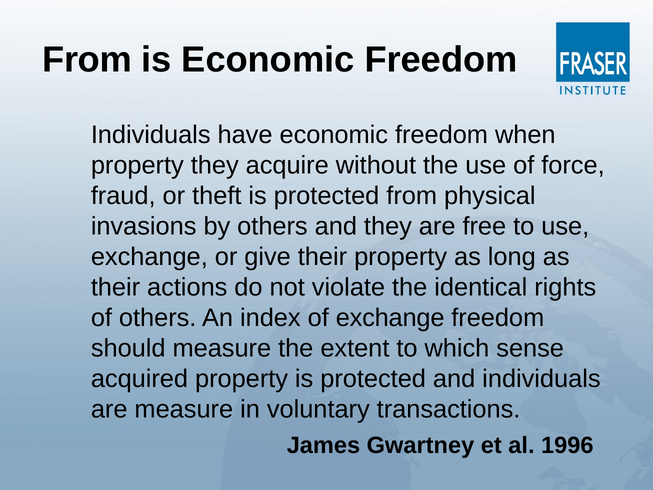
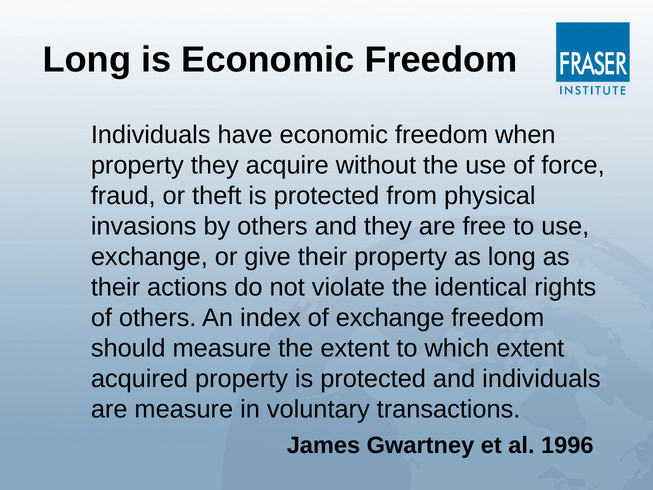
From at (87, 60): From -> Long
which sense: sense -> extent
